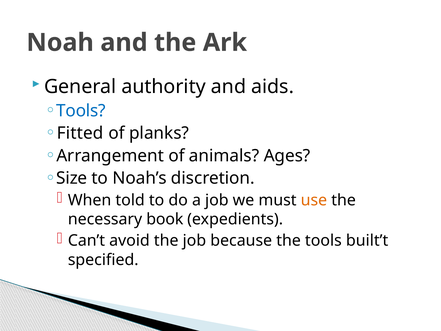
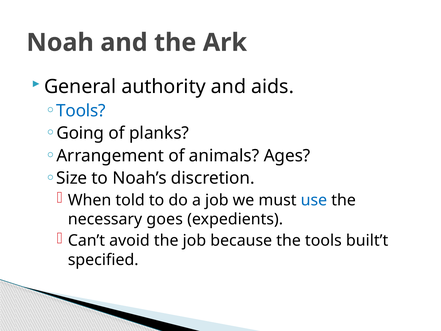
Fitted: Fitted -> Going
use colour: orange -> blue
book: book -> goes
